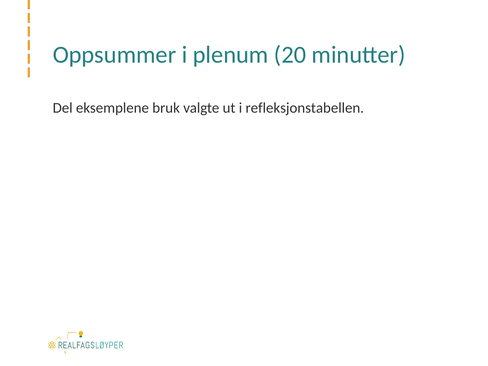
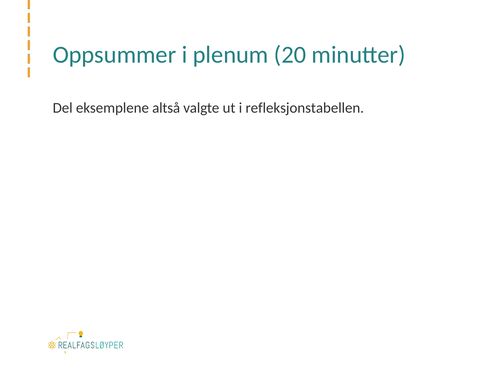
bruk: bruk -> altså
